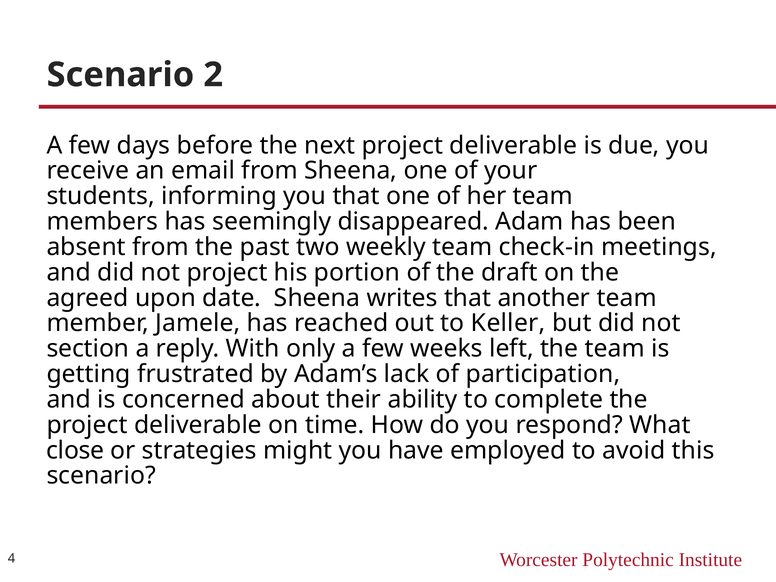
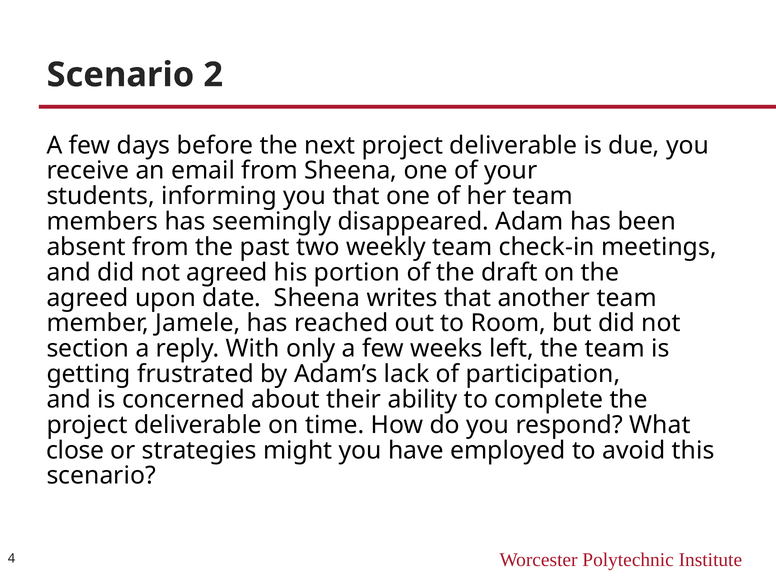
not project: project -> agreed
Keller: Keller -> Room
